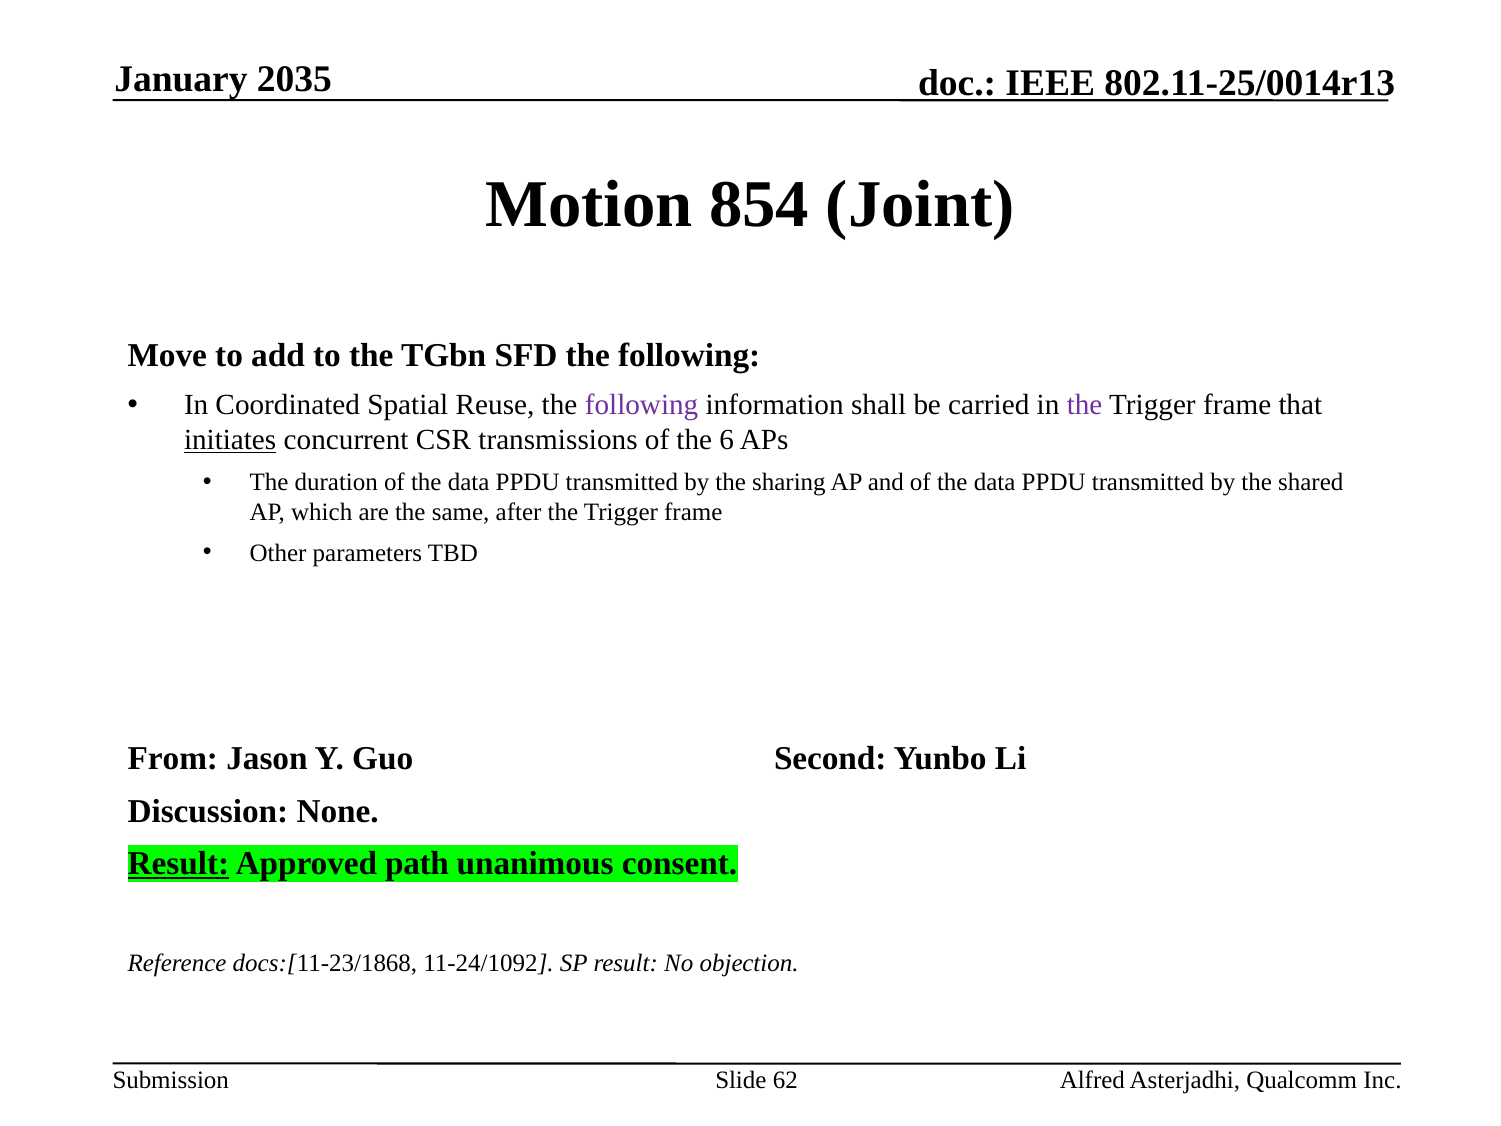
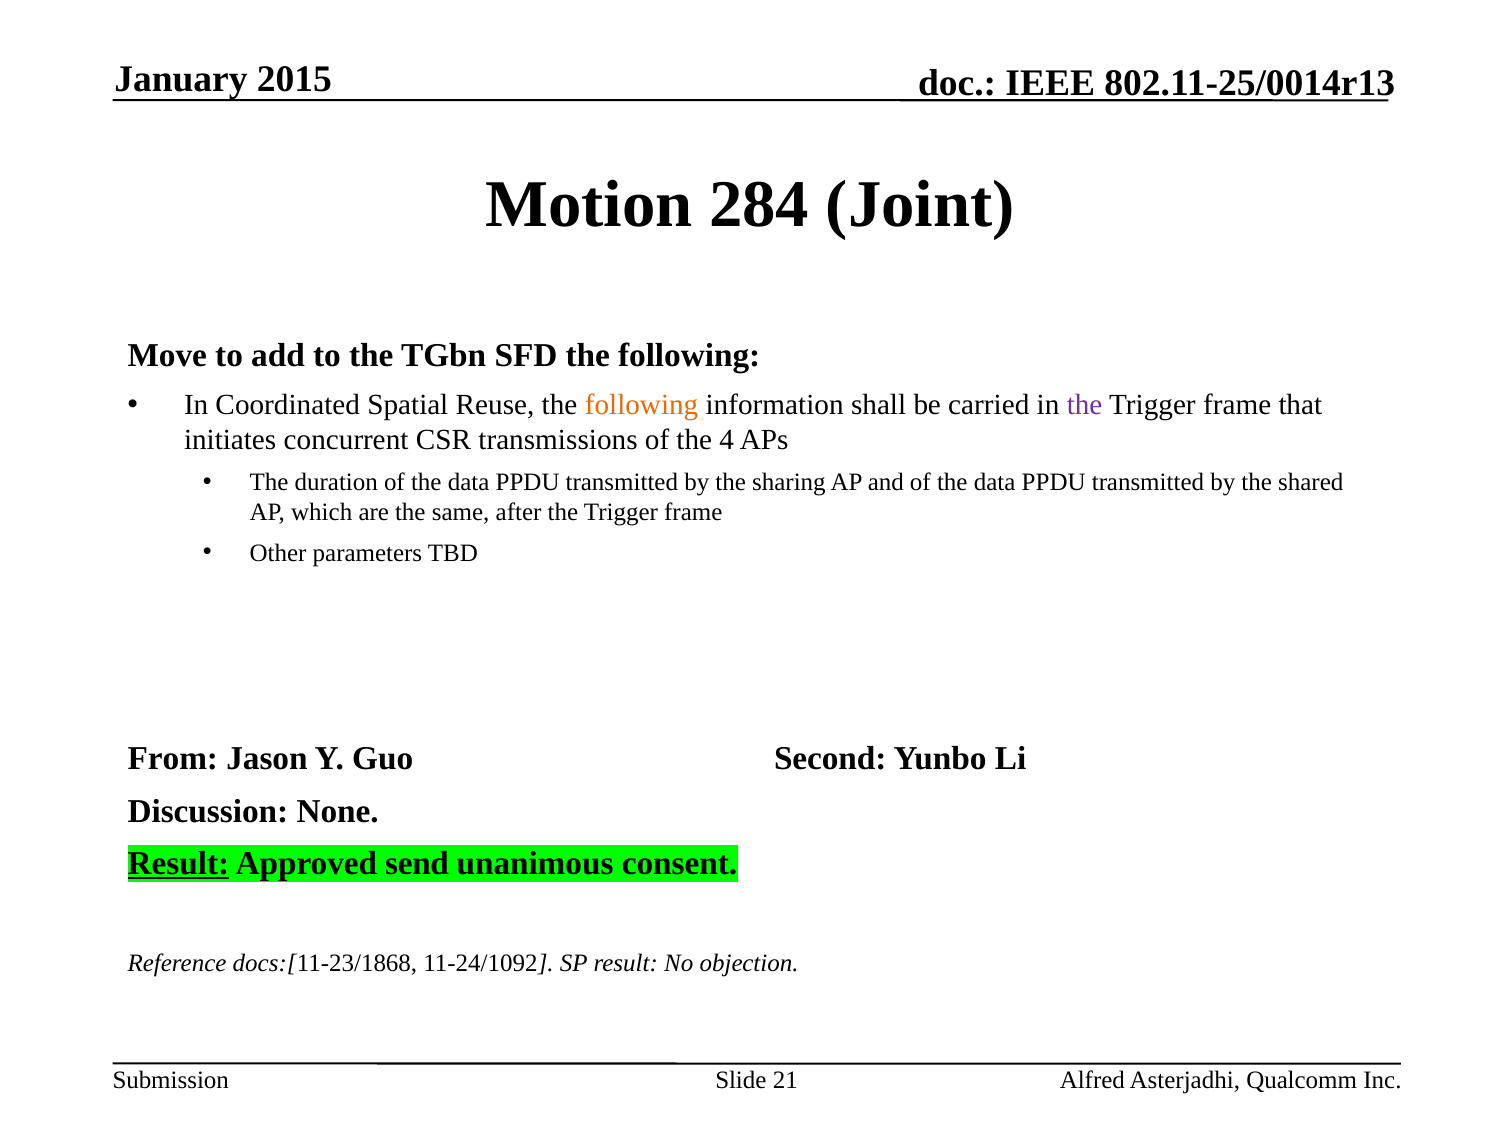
2035: 2035 -> 2015
854: 854 -> 284
following at (642, 405) colour: purple -> orange
initiates underline: present -> none
6: 6 -> 4
path: path -> send
62: 62 -> 21
